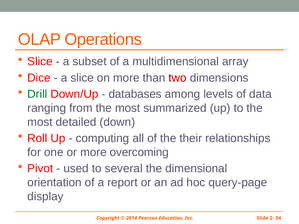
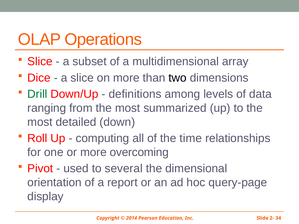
two colour: red -> black
databases: databases -> definitions
their: their -> time
